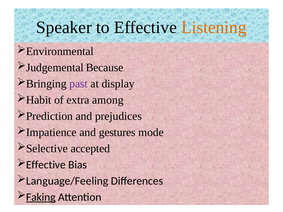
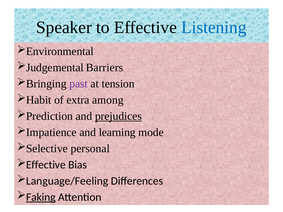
Listening colour: orange -> blue
Because: Because -> Barriers
display: display -> tension
prejudices underline: none -> present
gestures: gestures -> learning
accepted: accepted -> personal
